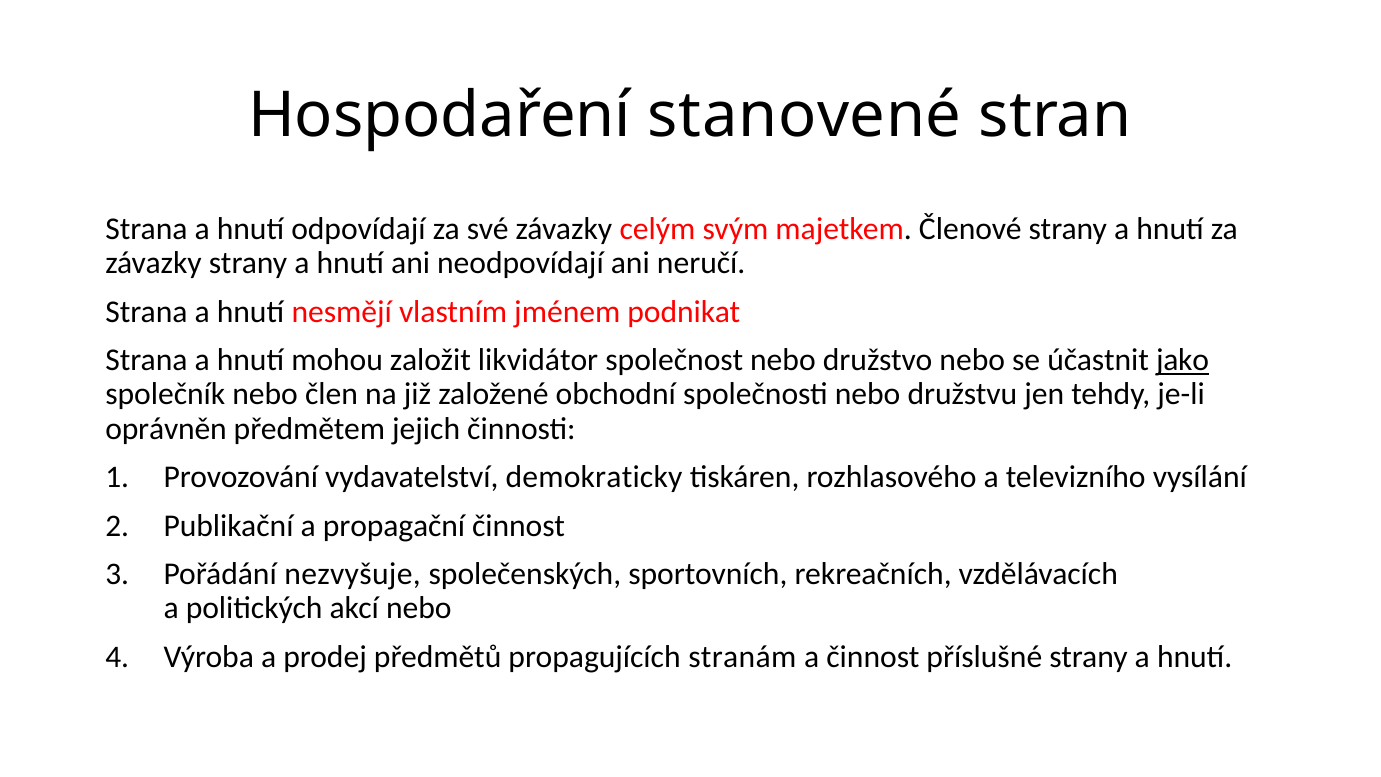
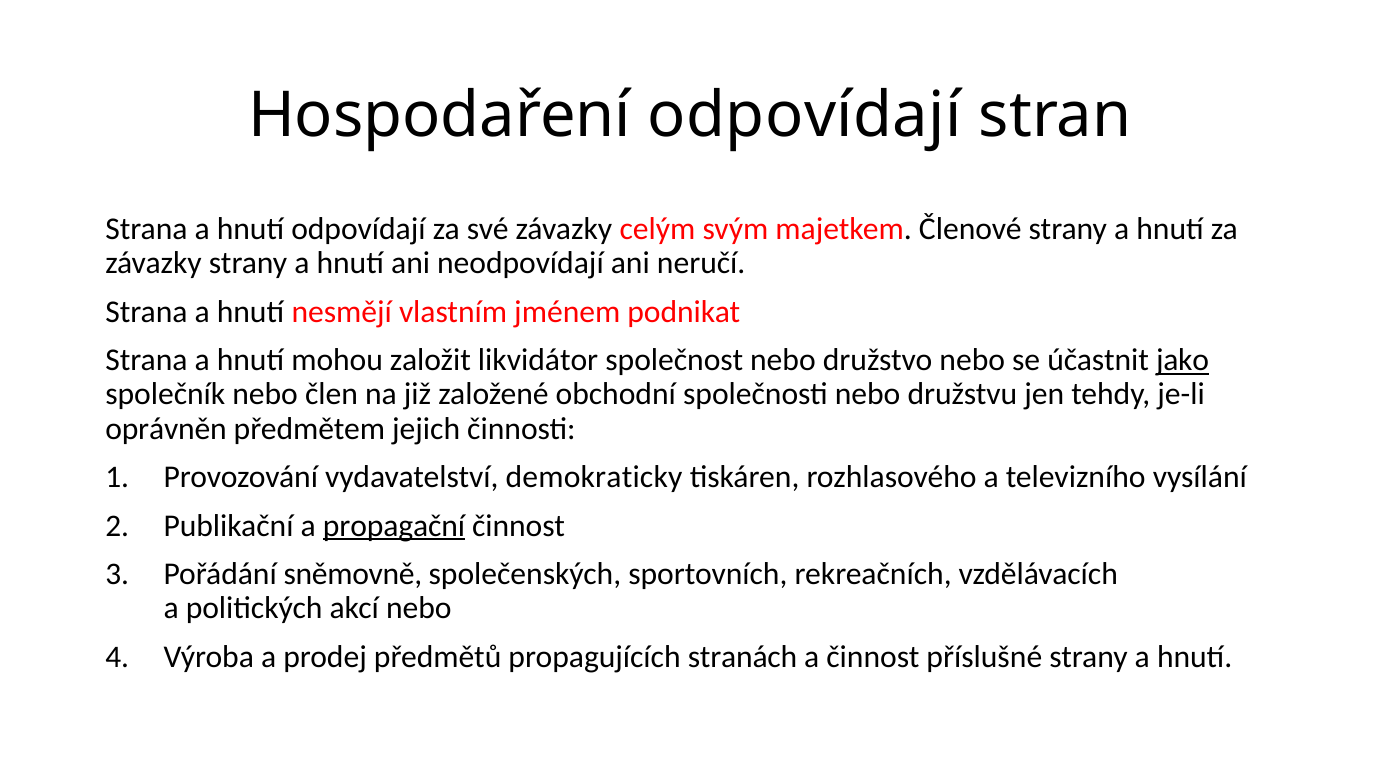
Hospodaření stanovené: stanovené -> odpovídají
propagační underline: none -> present
nezvyšuje: nezvyšuje -> sněmovně
stranám: stranám -> stranách
